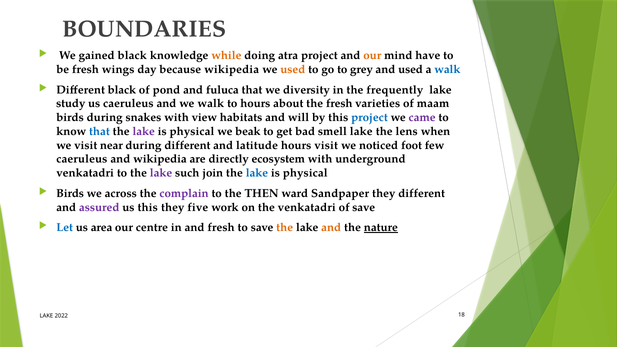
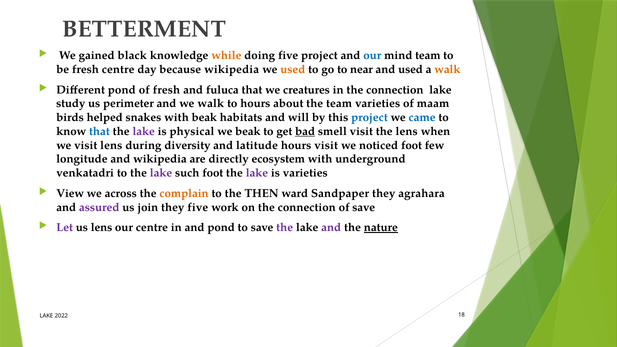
BOUNDARIES: BOUNDARIES -> BETTERMENT
doing atra: atra -> five
our at (372, 56) colour: orange -> blue
mind have: have -> team
fresh wings: wings -> centre
grey: grey -> near
walk at (447, 69) colour: blue -> orange
Different black: black -> pond
of pond: pond -> fresh
diversity: diversity -> creatures
in the frequently: frequently -> connection
us caeruleus: caeruleus -> perimeter
the fresh: fresh -> team
birds during: during -> helped
with view: view -> beak
came colour: purple -> blue
bad underline: none -> present
smell lake: lake -> visit
visit near: near -> lens
during different: different -> diversity
caeruleus at (82, 159): caeruleus -> longitude
such join: join -> foot
lake at (257, 173) colour: blue -> purple
physical at (305, 173): physical -> varieties
Birds at (70, 193): Birds -> View
complain colour: purple -> orange
they different: different -> agrahara
us this: this -> join
on the venkatadri: venkatadri -> connection
Let colour: blue -> purple
us area: area -> lens
and fresh: fresh -> pond
the at (285, 228) colour: orange -> purple
and at (331, 228) colour: orange -> purple
